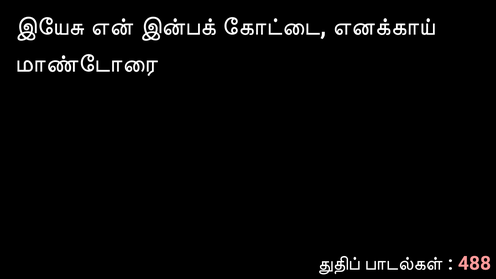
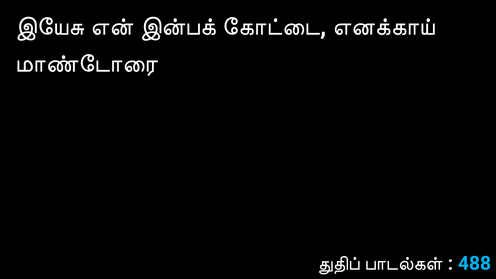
488 colour: pink -> light blue
